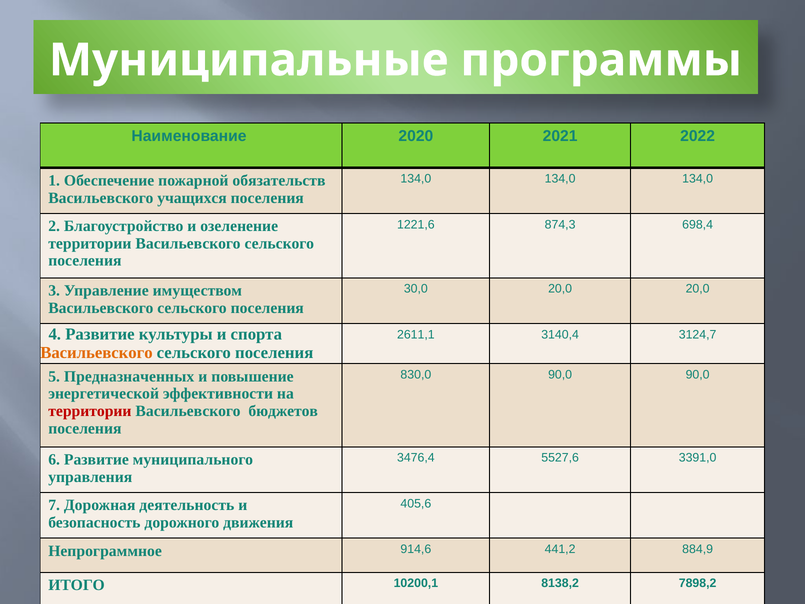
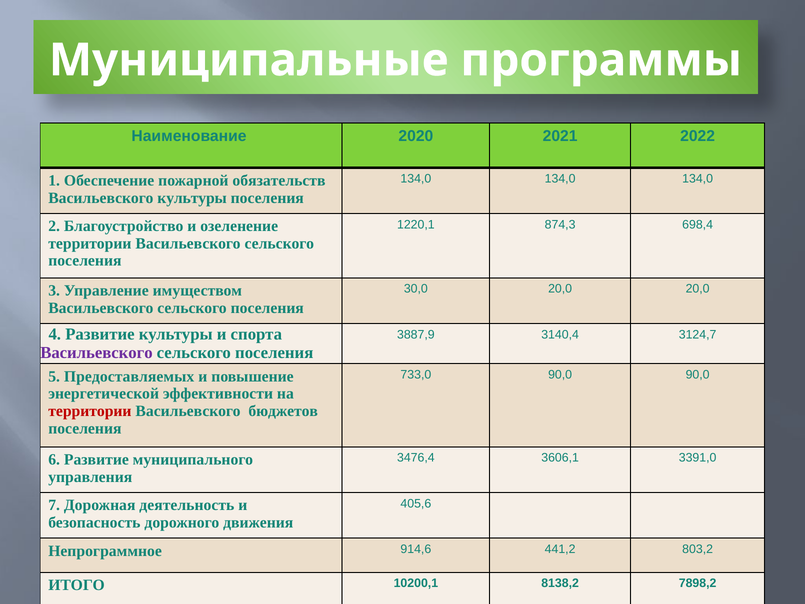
Васильевского учащихся: учащихся -> культуры
1221,6: 1221,6 -> 1220,1
2611,1: 2611,1 -> 3887,9
Васильевского at (96, 353) colour: orange -> purple
830,0: 830,0 -> 733,0
Предназначенных: Предназначенных -> Предоставляемых
5527,6: 5527,6 -> 3606,1
884,9: 884,9 -> 803,2
